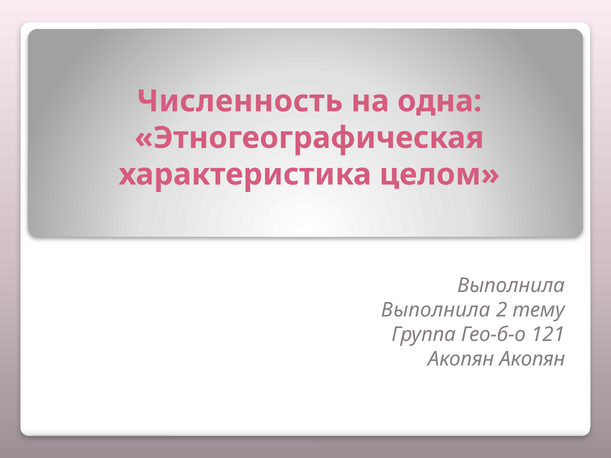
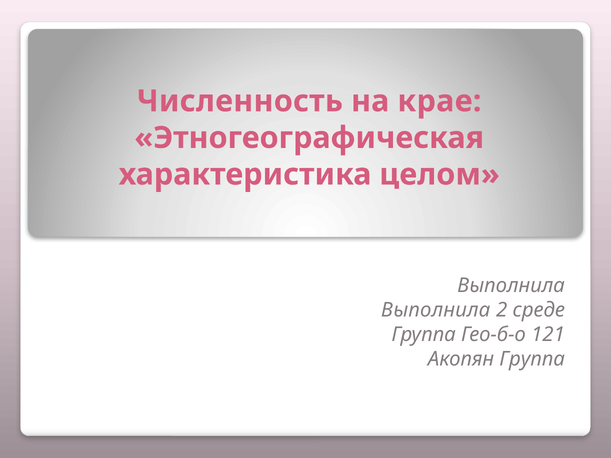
одна: одна -> крае
тему: тему -> среде
Акопян Акопян: Акопян -> Группа
